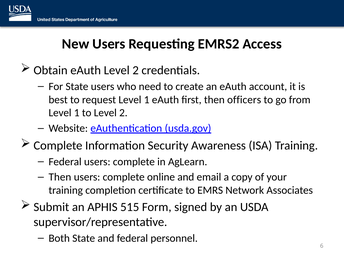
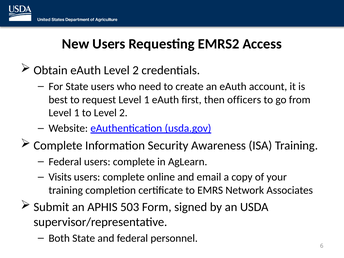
Then at (60, 177): Then -> Visits
515: 515 -> 503
